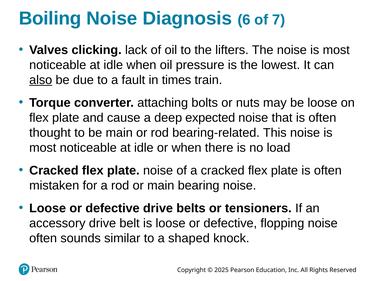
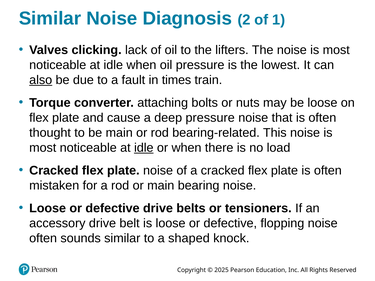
Boiling at (50, 19): Boiling -> Similar
6: 6 -> 2
7: 7 -> 1
deep expected: expected -> pressure
idle at (144, 148) underline: none -> present
